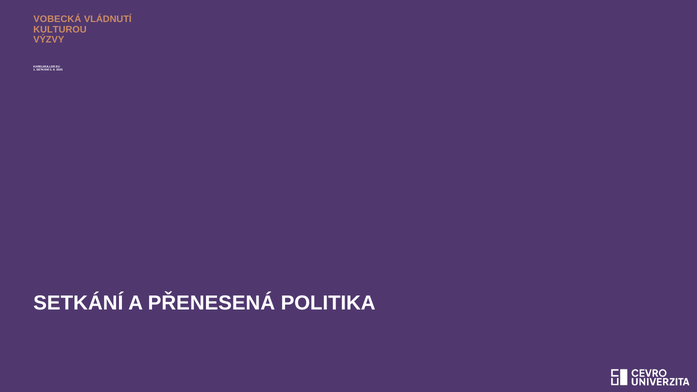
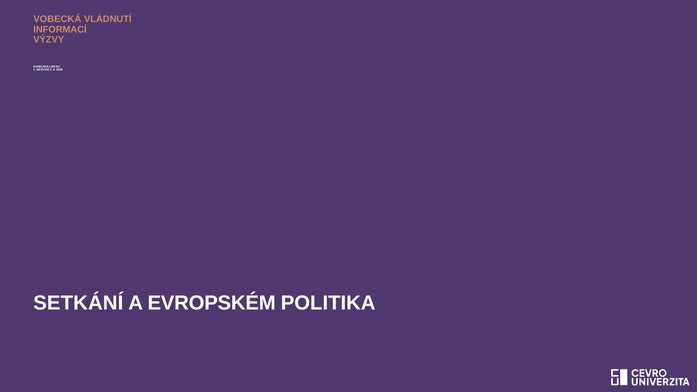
KULTUROU: KULTUROU -> INFORMACÍ
PŘENESENÁ: PŘENESENÁ -> EVROPSKÉM
